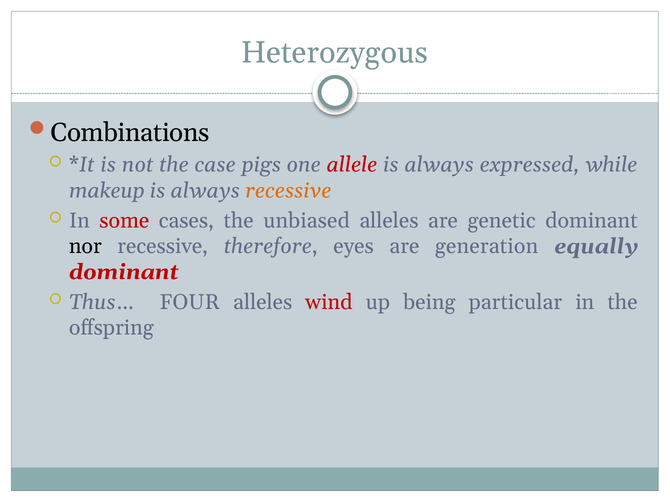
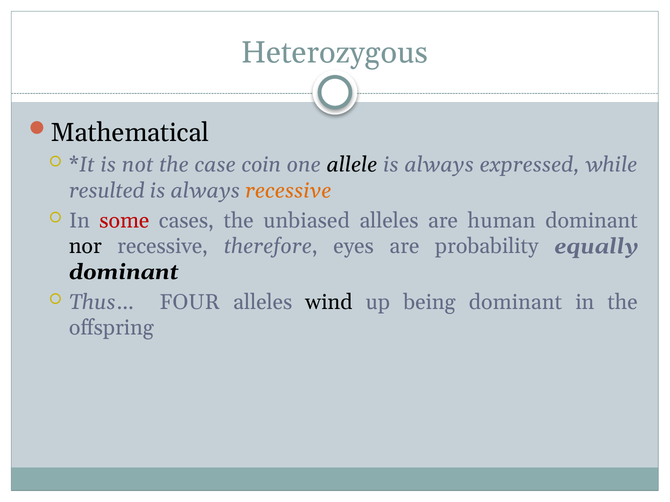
Combinations: Combinations -> Mathematical
pigs: pigs -> coin
allele colour: red -> black
makeup: makeup -> resulted
genetic: genetic -> human
generation: generation -> probability
dominant at (124, 272) colour: red -> black
wind colour: red -> black
being particular: particular -> dominant
